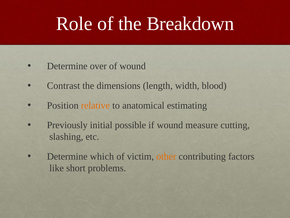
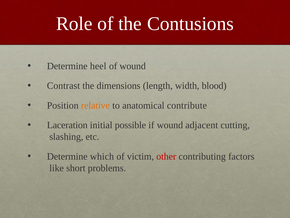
Breakdown: Breakdown -> Contusions
over: over -> heel
estimating: estimating -> contribute
Previously: Previously -> Laceration
measure: measure -> adjacent
other colour: orange -> red
